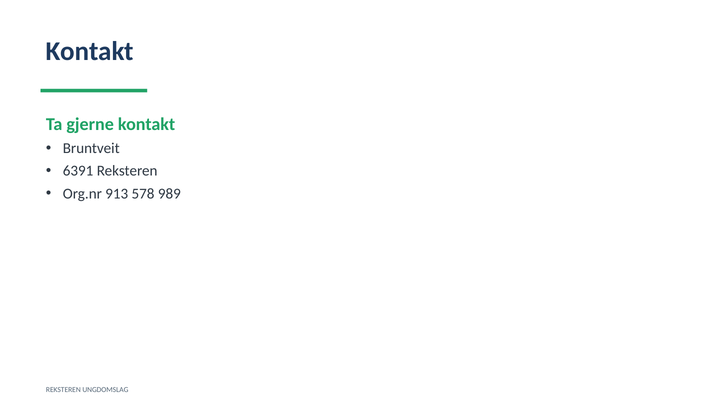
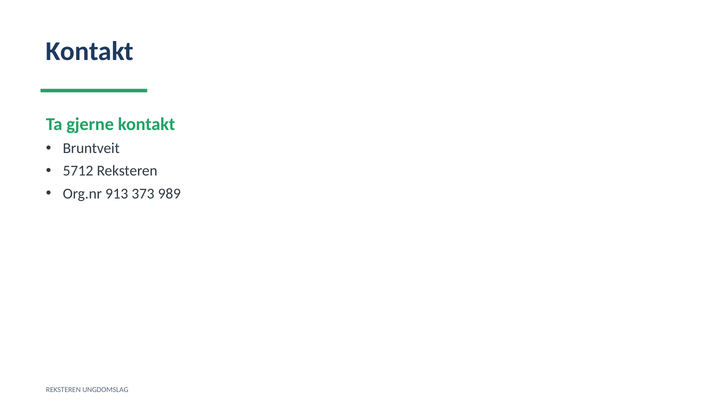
6391: 6391 -> 5712
578: 578 -> 373
